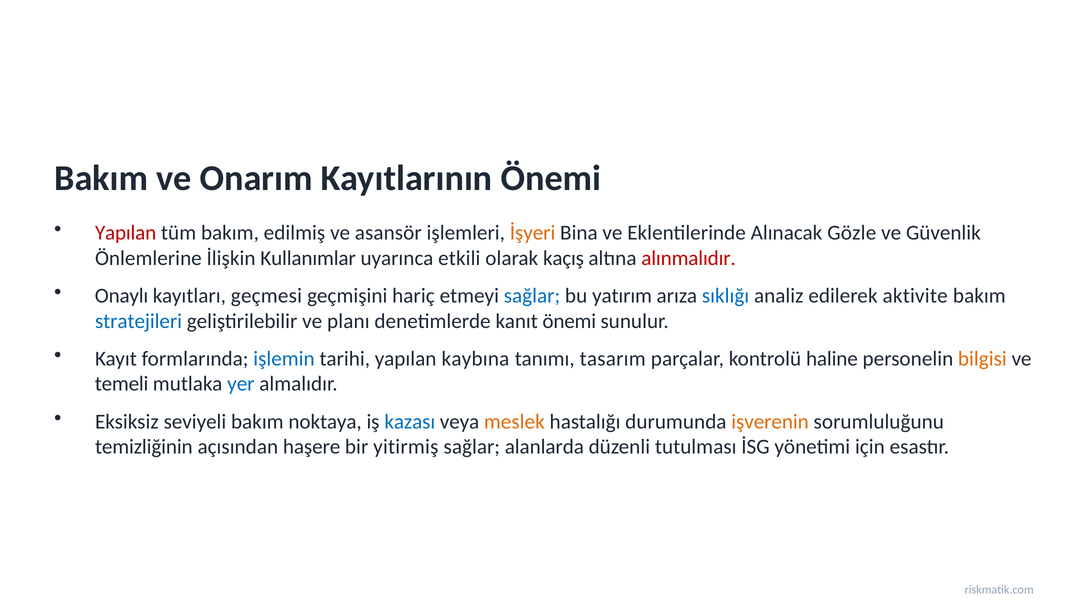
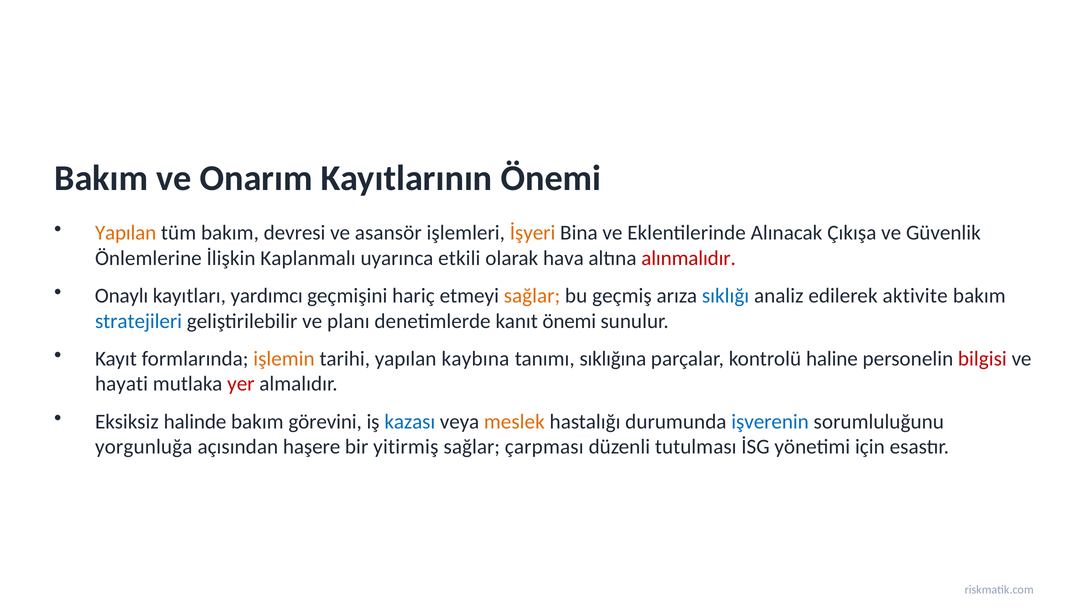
Yapılan at (126, 233) colour: red -> orange
edilmiş: edilmiş -> devresi
Gözle: Gözle -> Çıkışa
Kullanımlar: Kullanımlar -> Kaplanmalı
kaçış: kaçış -> hava
geçmesi: geçmesi -> yardımcı
sağlar at (532, 296) colour: blue -> orange
yatırım: yatırım -> geçmiş
işlemin colour: blue -> orange
tasarım: tasarım -> sıklığına
bilgisi colour: orange -> red
temeli: temeli -> hayati
yer colour: blue -> red
seviyeli: seviyeli -> halinde
noktaya: noktaya -> görevini
işverenin colour: orange -> blue
temizliğinin: temizliğinin -> yorgunluğa
alanlarda: alanlarda -> çarpması
